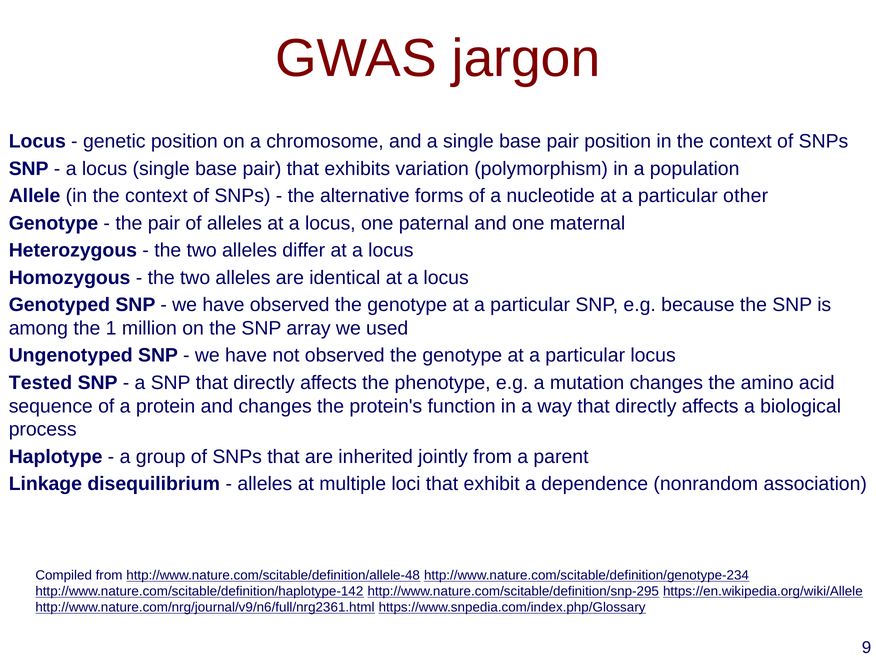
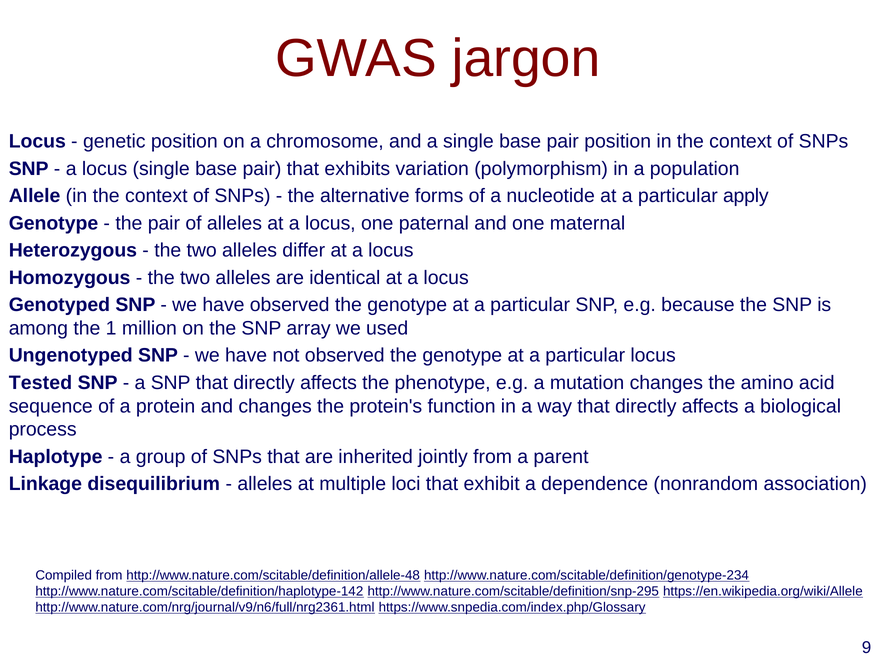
other: other -> apply
